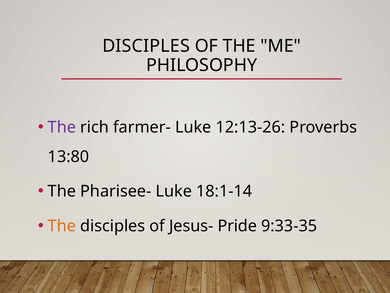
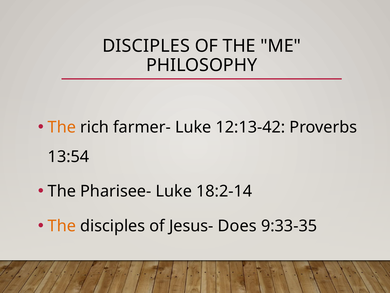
The at (62, 127) colour: purple -> orange
12:13-26: 12:13-26 -> 12:13-42
13:80: 13:80 -> 13:54
18:1-14: 18:1-14 -> 18:2-14
Pride: Pride -> Does
